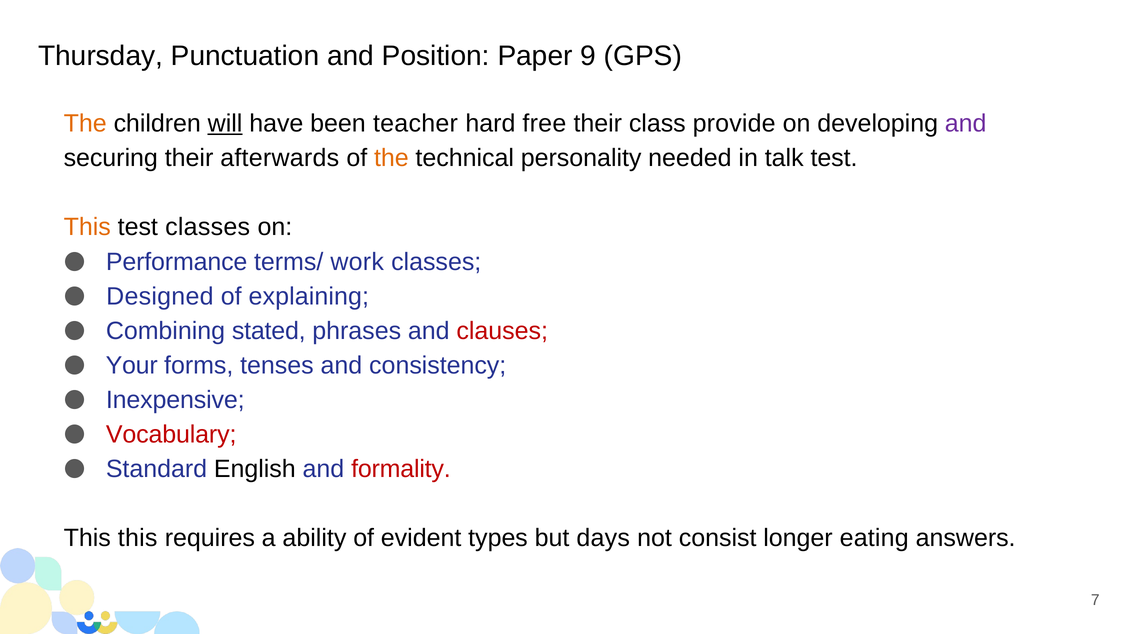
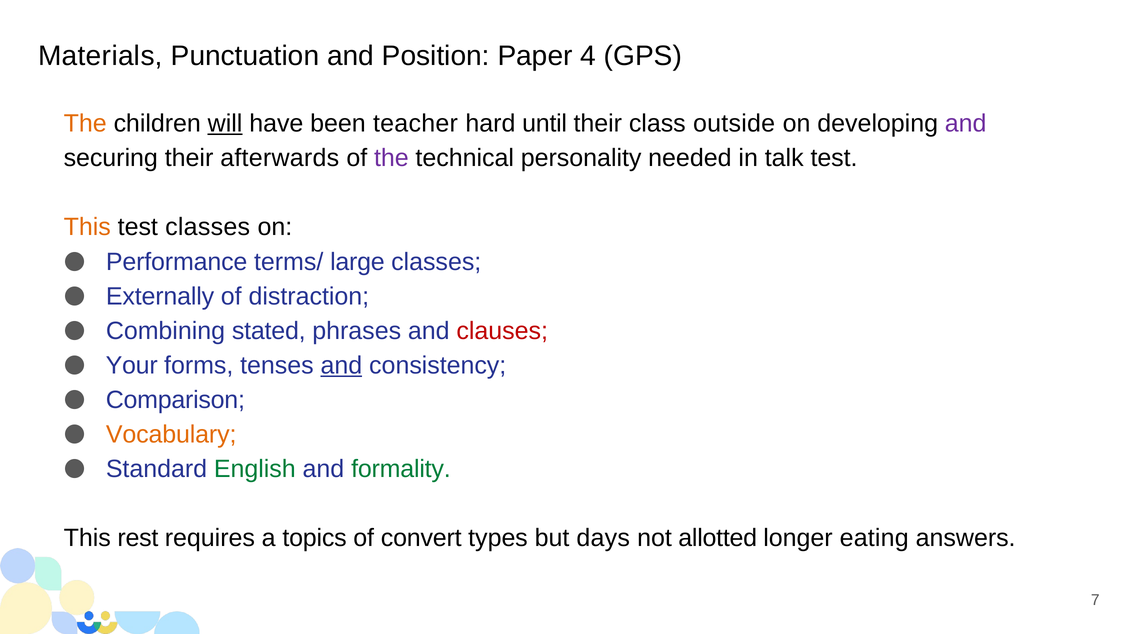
Thursday: Thursday -> Materials
9: 9 -> 4
free: free -> until
provide: provide -> outside
the at (391, 158) colour: orange -> purple
work: work -> large
Designed: Designed -> Externally
explaining: explaining -> distraction
and at (341, 365) underline: none -> present
Inexpensive: Inexpensive -> Comparison
Vocabulary colour: red -> orange
English colour: black -> green
formality colour: red -> green
This this: this -> rest
ability: ability -> topics
evident: evident -> convert
consist: consist -> allotted
